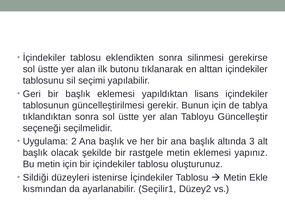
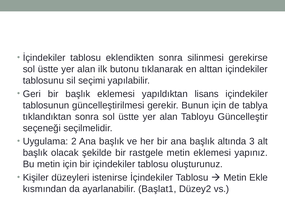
Sildiği: Sildiği -> Kişiler
Seçilir1: Seçilir1 -> Başlat1
